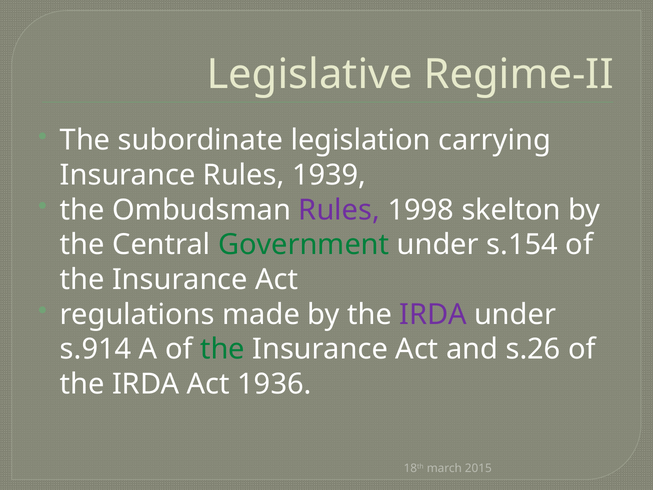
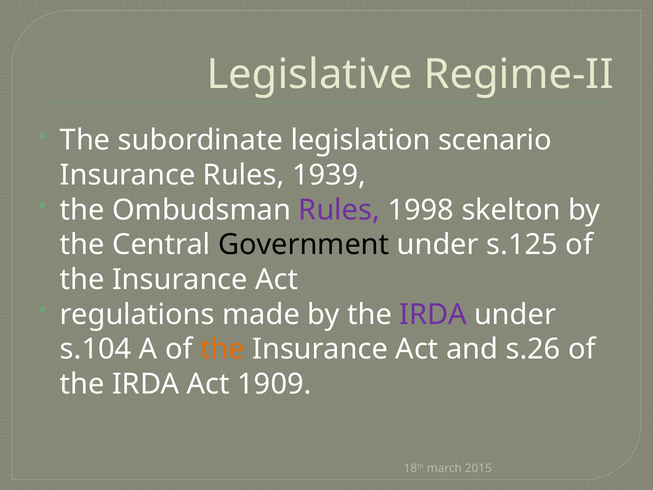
carrying: carrying -> scenario
Government colour: green -> black
s.154: s.154 -> s.125
s.914: s.914 -> s.104
the at (222, 349) colour: green -> orange
1936: 1936 -> 1909
